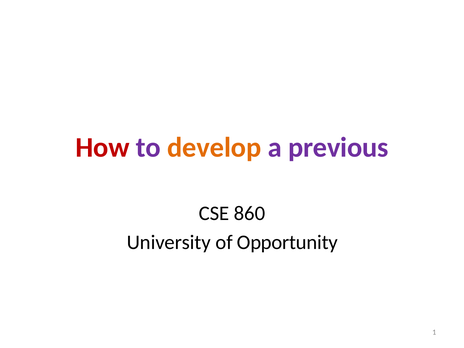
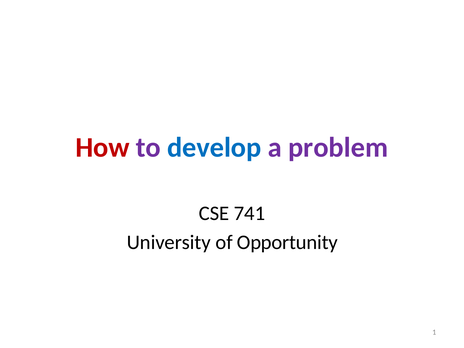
develop colour: orange -> blue
previous: previous -> problem
860: 860 -> 741
